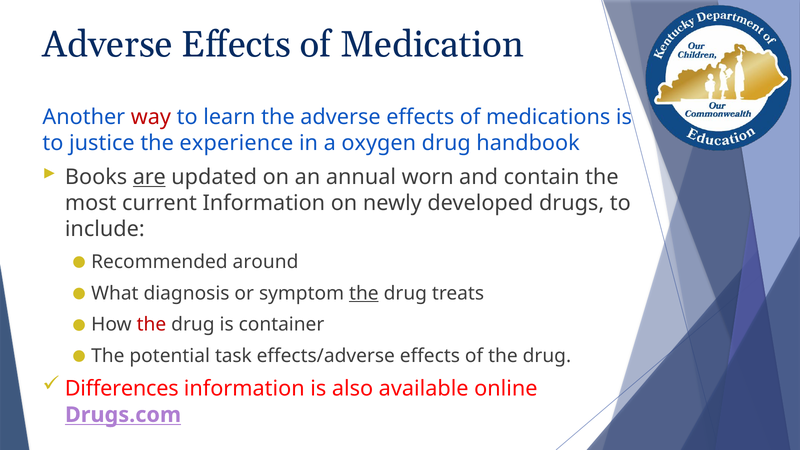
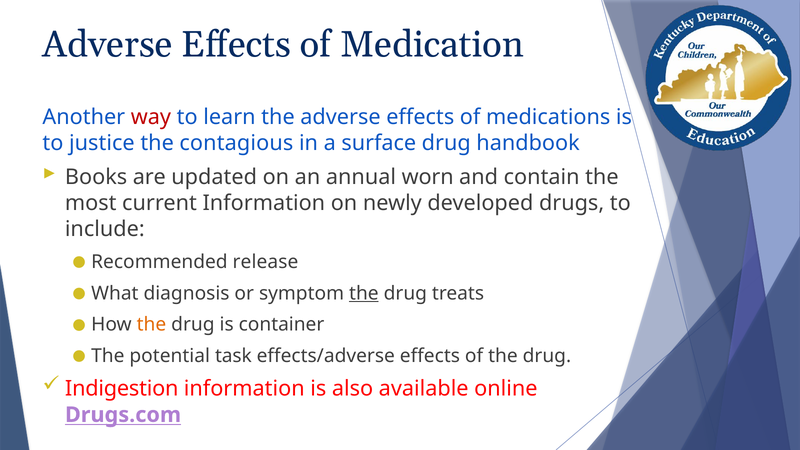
experience: experience -> contagious
oxygen: oxygen -> surface
are underline: present -> none
around: around -> release
the at (151, 325) colour: red -> orange
Differences: Differences -> Indigestion
